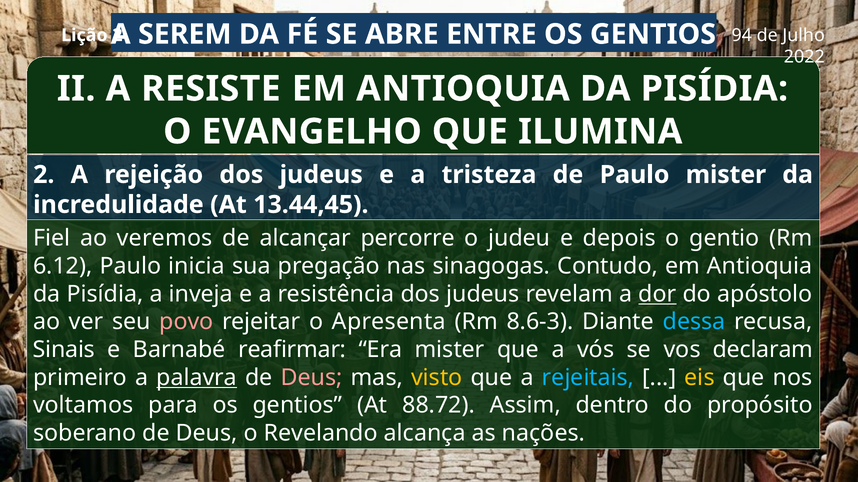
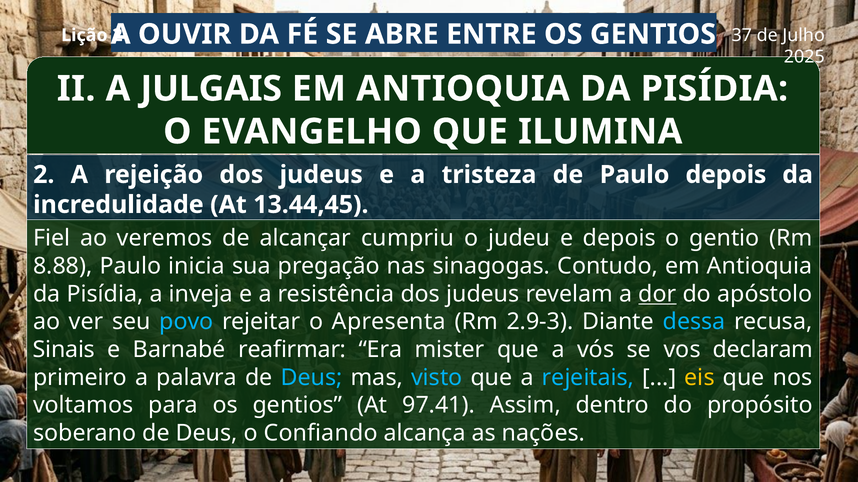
SEREM: SEREM -> OUVIR
94: 94 -> 37
2022: 2022 -> 2025
RESISTE: RESISTE -> JULGAIS
Paulo mister: mister -> depois
percorre: percorre -> cumpriu
6.12: 6.12 -> 8.88
povo colour: pink -> light blue
8.6-3: 8.6-3 -> 2.9-3
palavra underline: present -> none
Deus at (312, 378) colour: pink -> light blue
visto colour: yellow -> light blue
88.72: 88.72 -> 97.41
Revelando: Revelando -> Confiando
